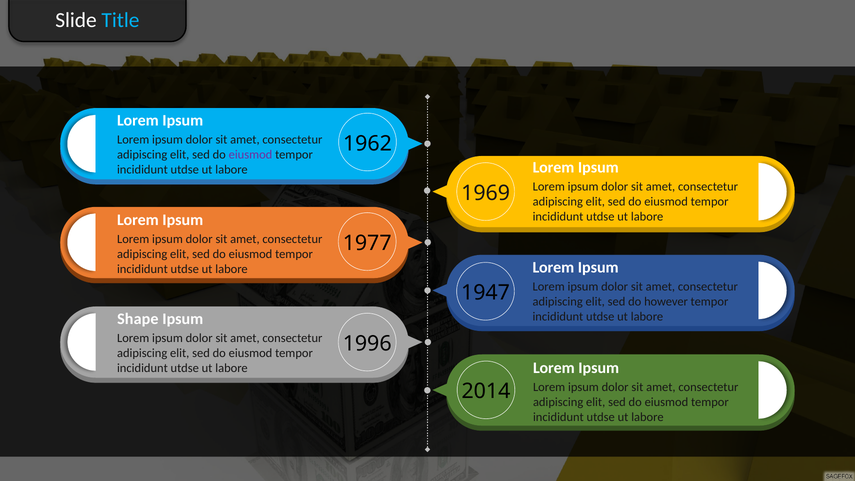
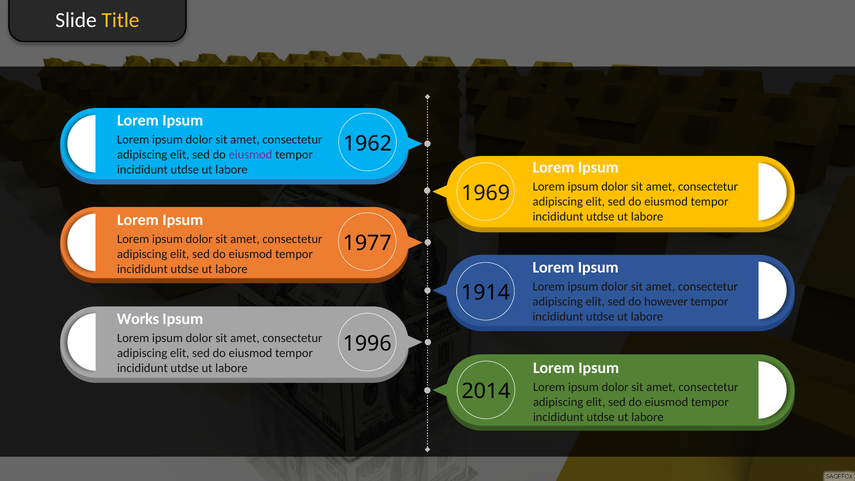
Title colour: light blue -> yellow
1947: 1947 -> 1914
Shape: Shape -> Works
